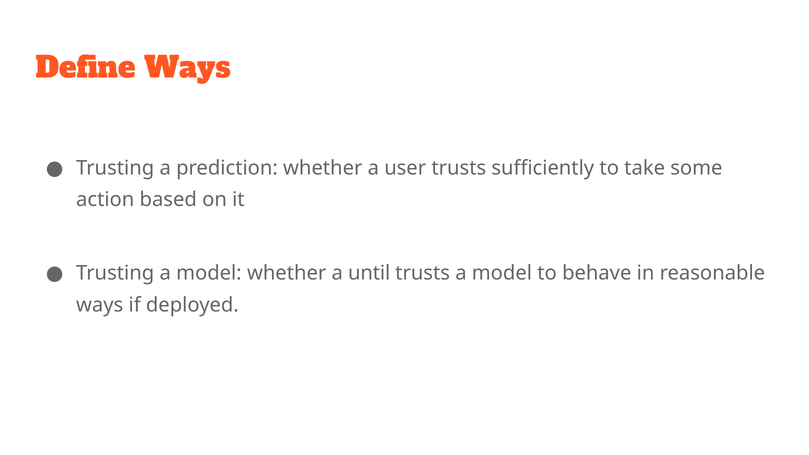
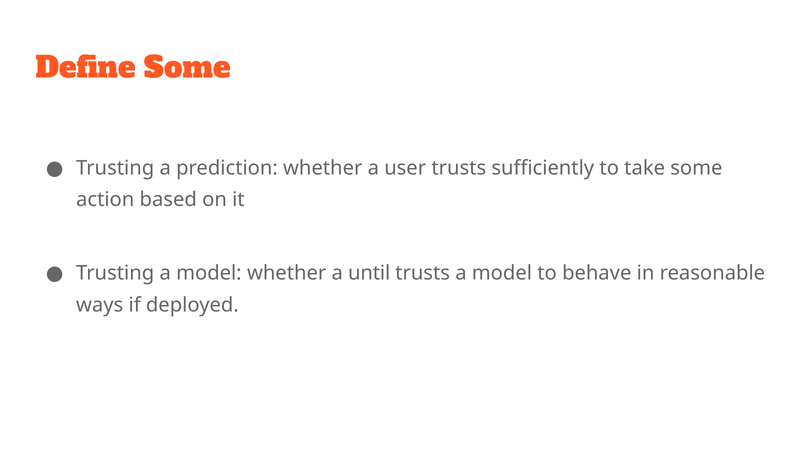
Define Ways: Ways -> Some
